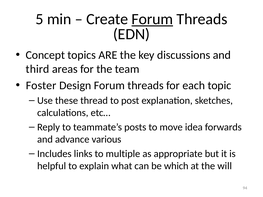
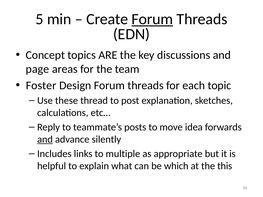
third: third -> page
and at (45, 140) underline: none -> present
various: various -> silently
will: will -> this
